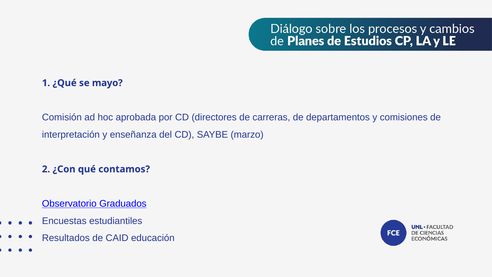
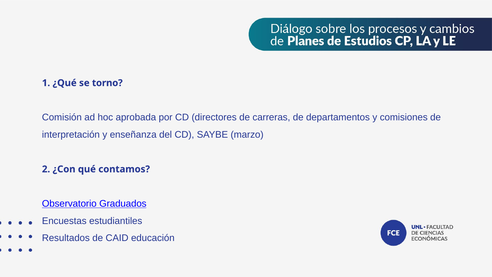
mayo: mayo -> torno
